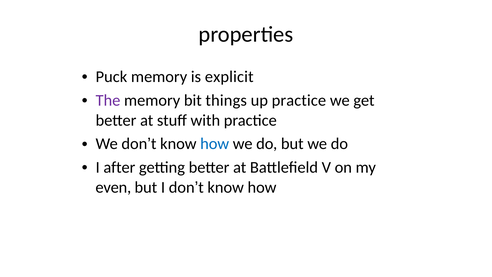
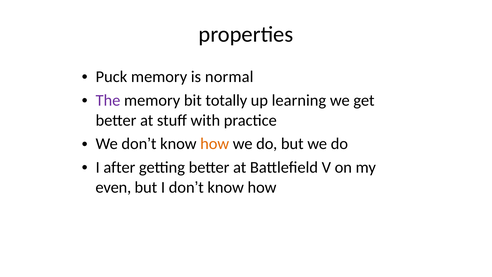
explicit: explicit -> normal
things: things -> totally
up practice: practice -> learning
how at (215, 144) colour: blue -> orange
